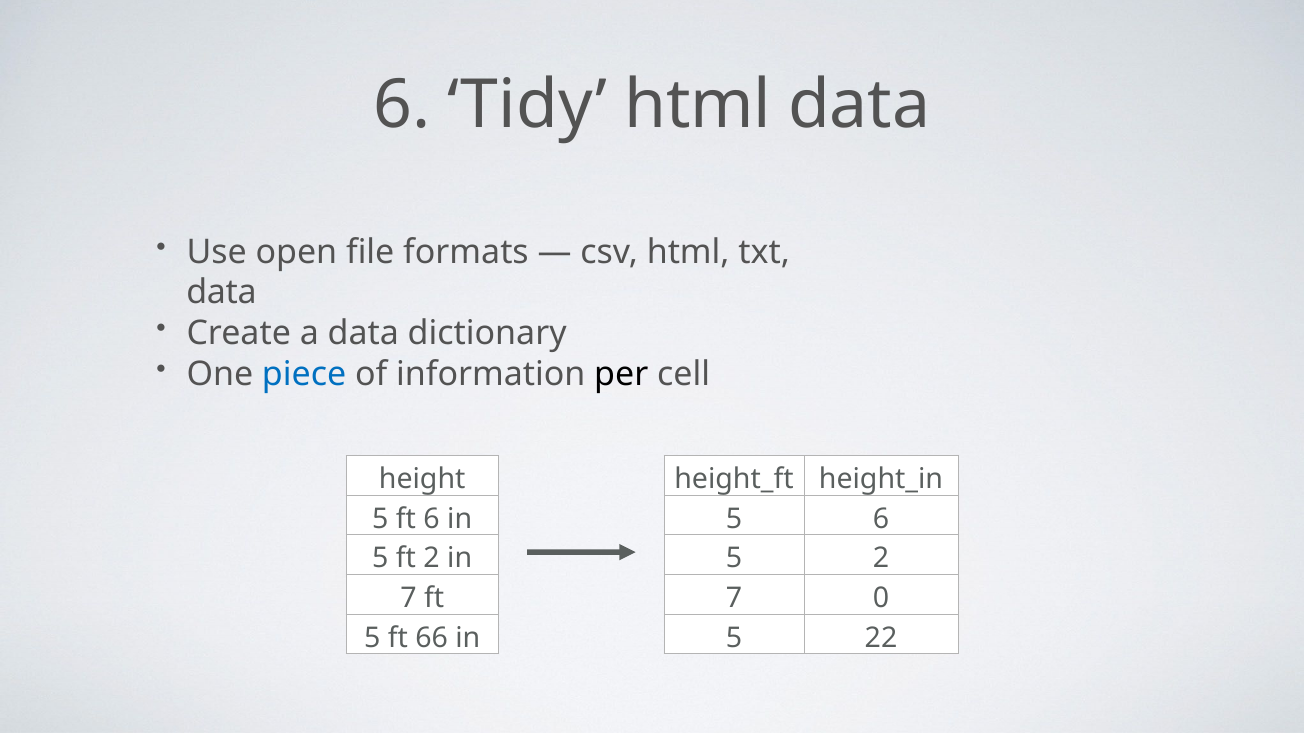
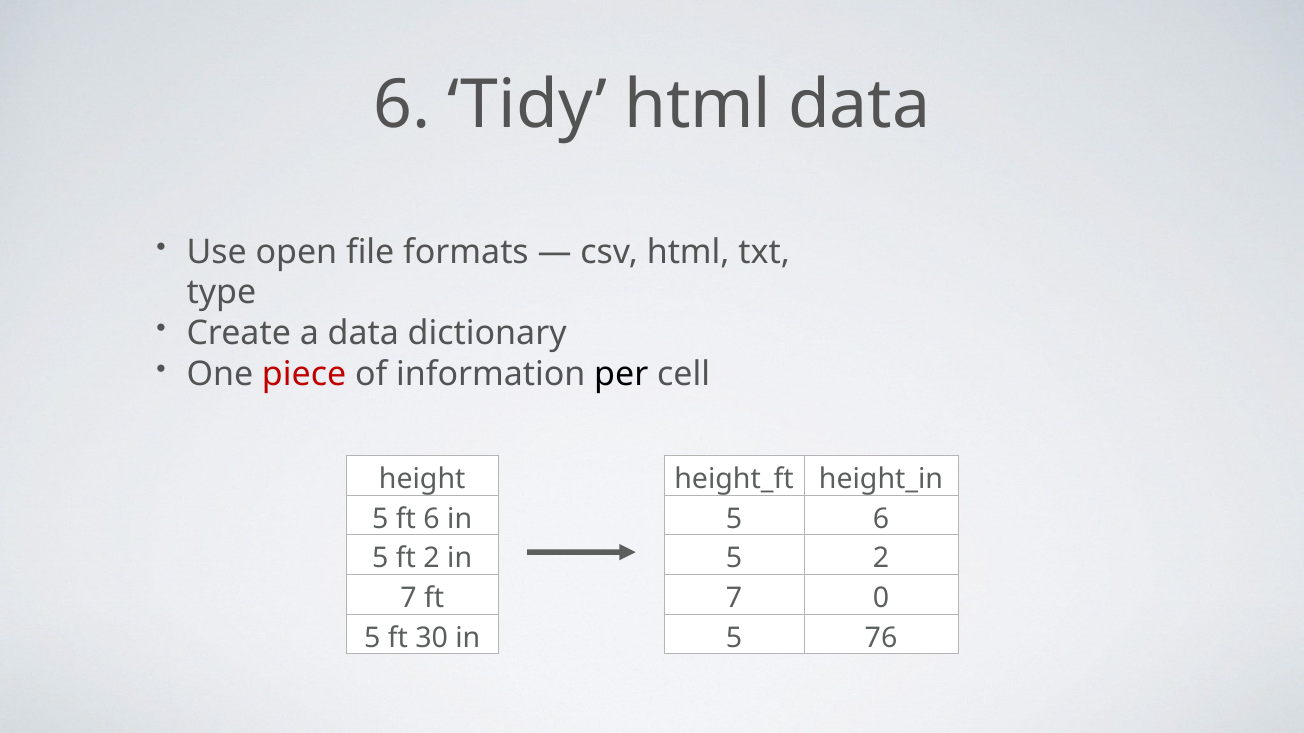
data at (222, 293): data -> type
piece colour: blue -> red
66: 66 -> 30
22: 22 -> 76
